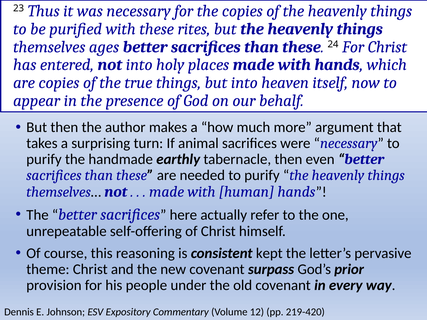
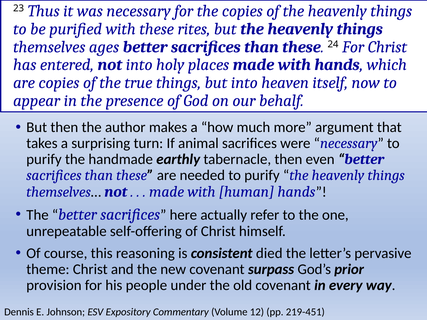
kept: kept -> died
219-420: 219-420 -> 219-451
